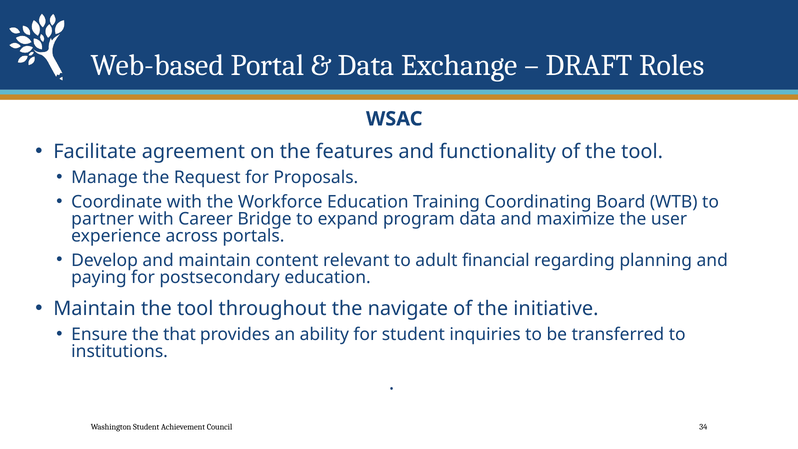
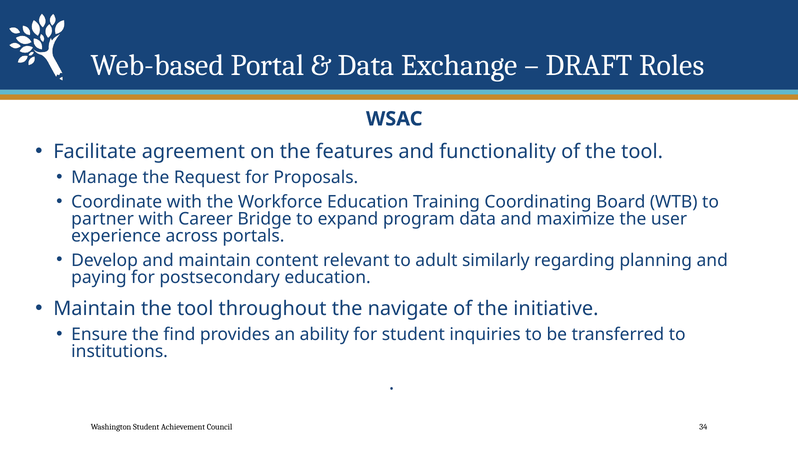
financial: financial -> similarly
that: that -> find
